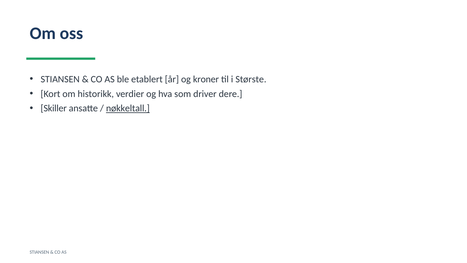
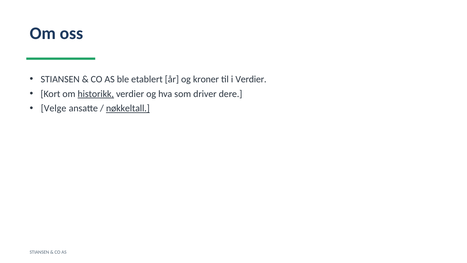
i Største: Største -> Verdier
historikk underline: none -> present
Skiller: Skiller -> Velge
